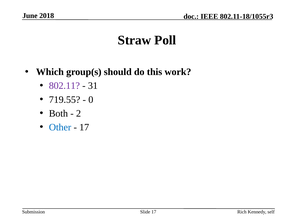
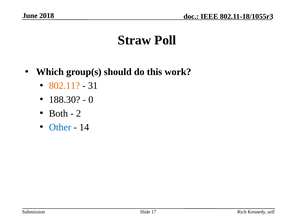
802.11 colour: purple -> orange
719.55: 719.55 -> 188.30
17 at (84, 127): 17 -> 14
